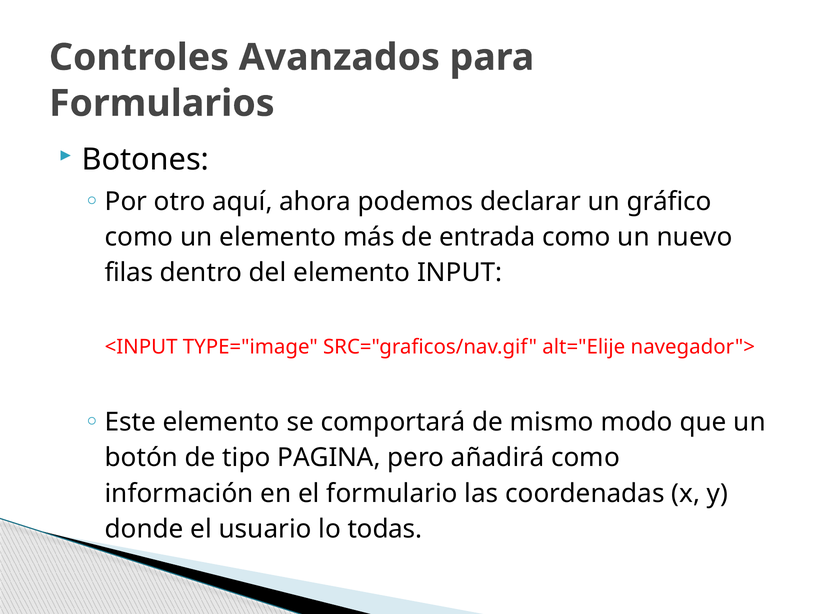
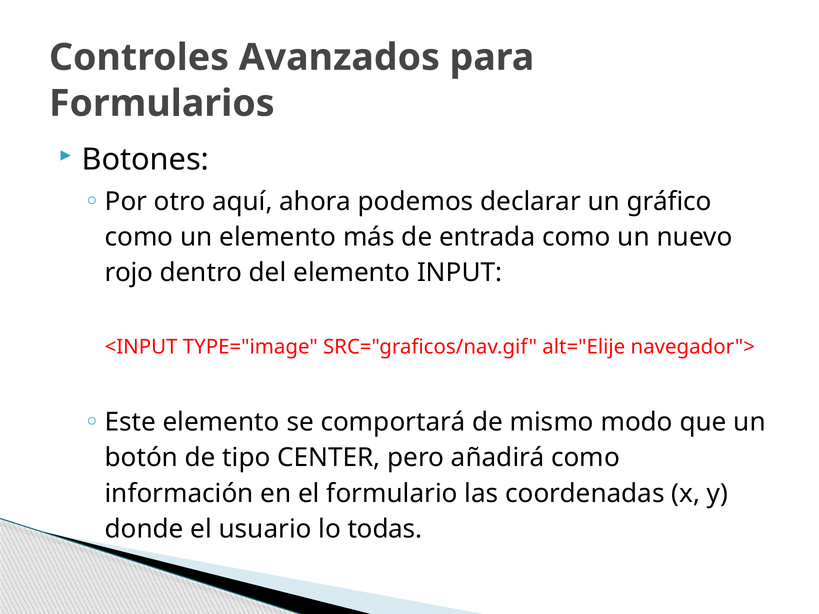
filas: filas -> rojo
PAGINA: PAGINA -> CENTER
